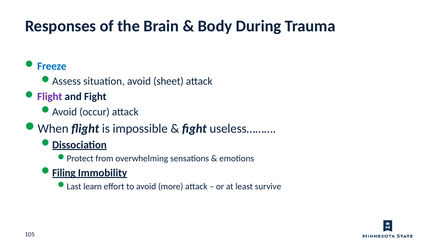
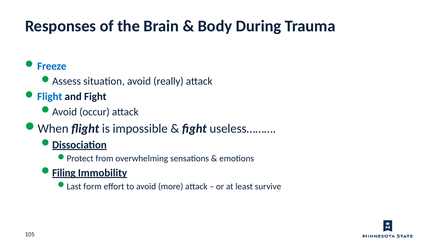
sheet: sheet -> really
Flight at (50, 96) colour: purple -> blue
learn: learn -> form
